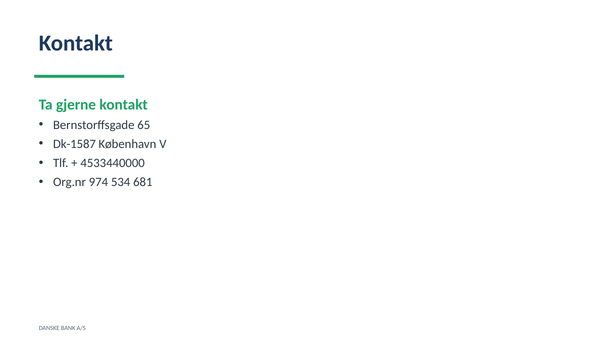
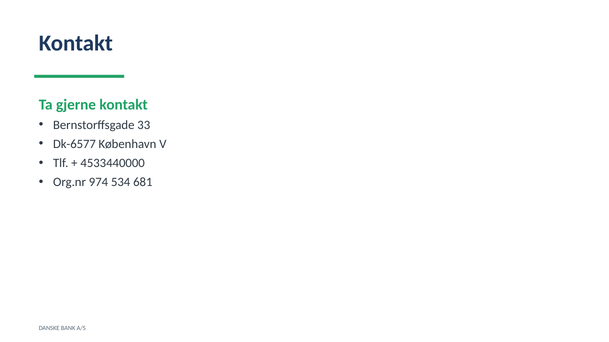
65: 65 -> 33
Dk-1587: Dk-1587 -> Dk-6577
